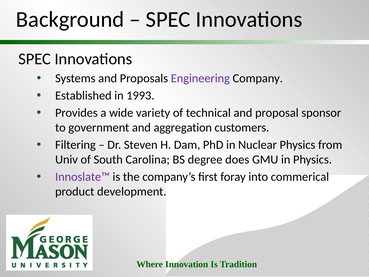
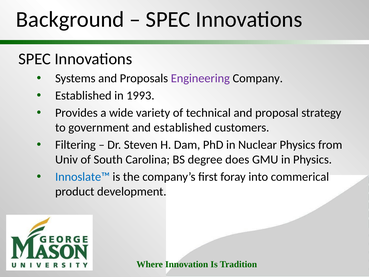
sponsor: sponsor -> strategy
and aggregation: aggregation -> established
Innoslate™ colour: purple -> blue
